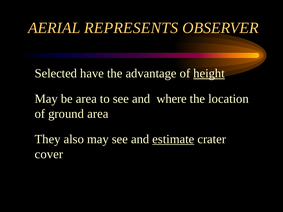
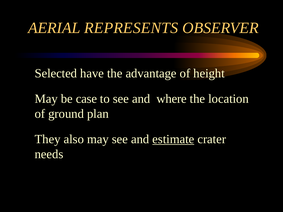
height underline: present -> none
be area: area -> case
ground area: area -> plan
cover: cover -> needs
